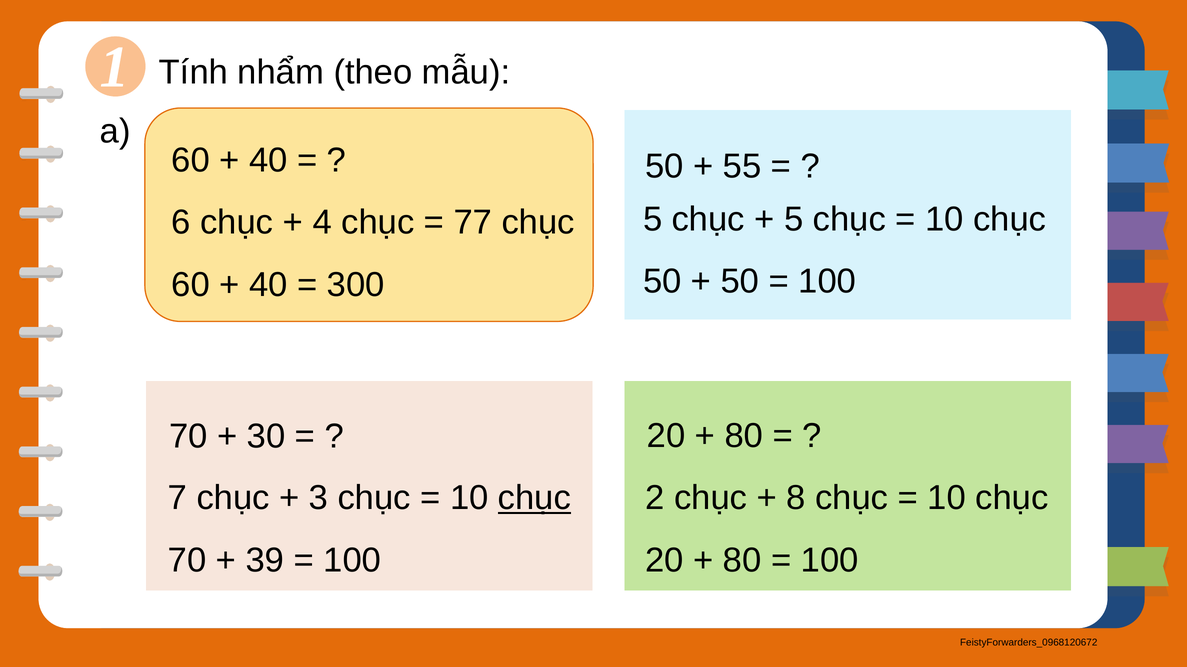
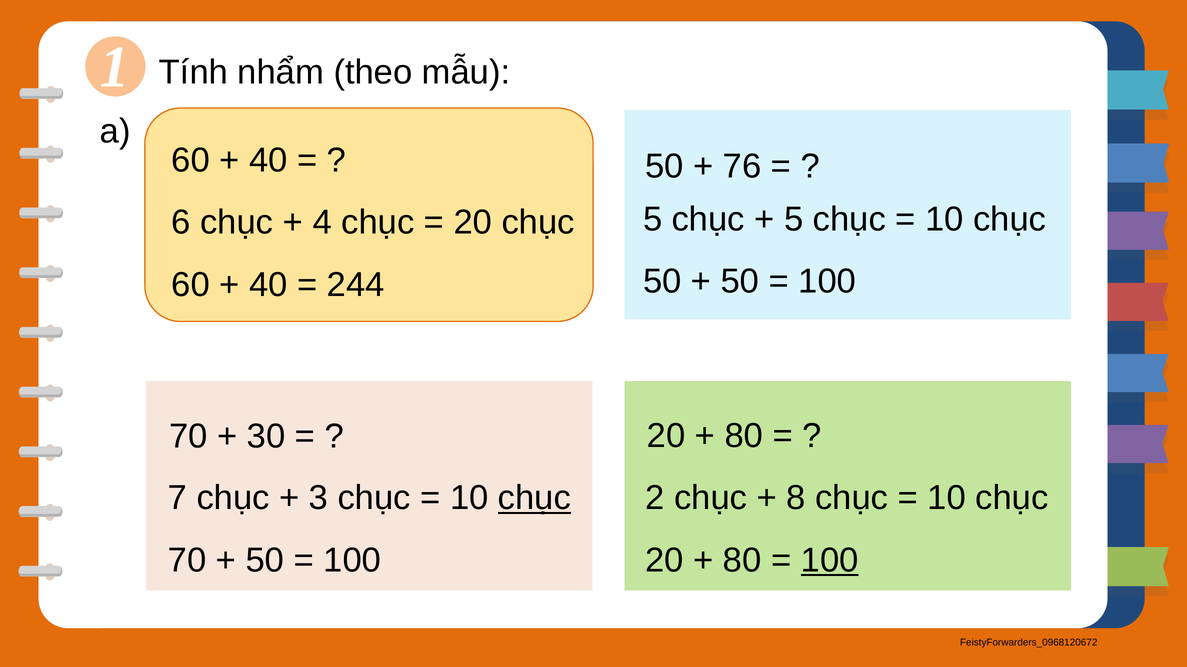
55: 55 -> 76
77 at (473, 223): 77 -> 20
300: 300 -> 244
39 at (265, 561): 39 -> 50
100 at (830, 561) underline: none -> present
